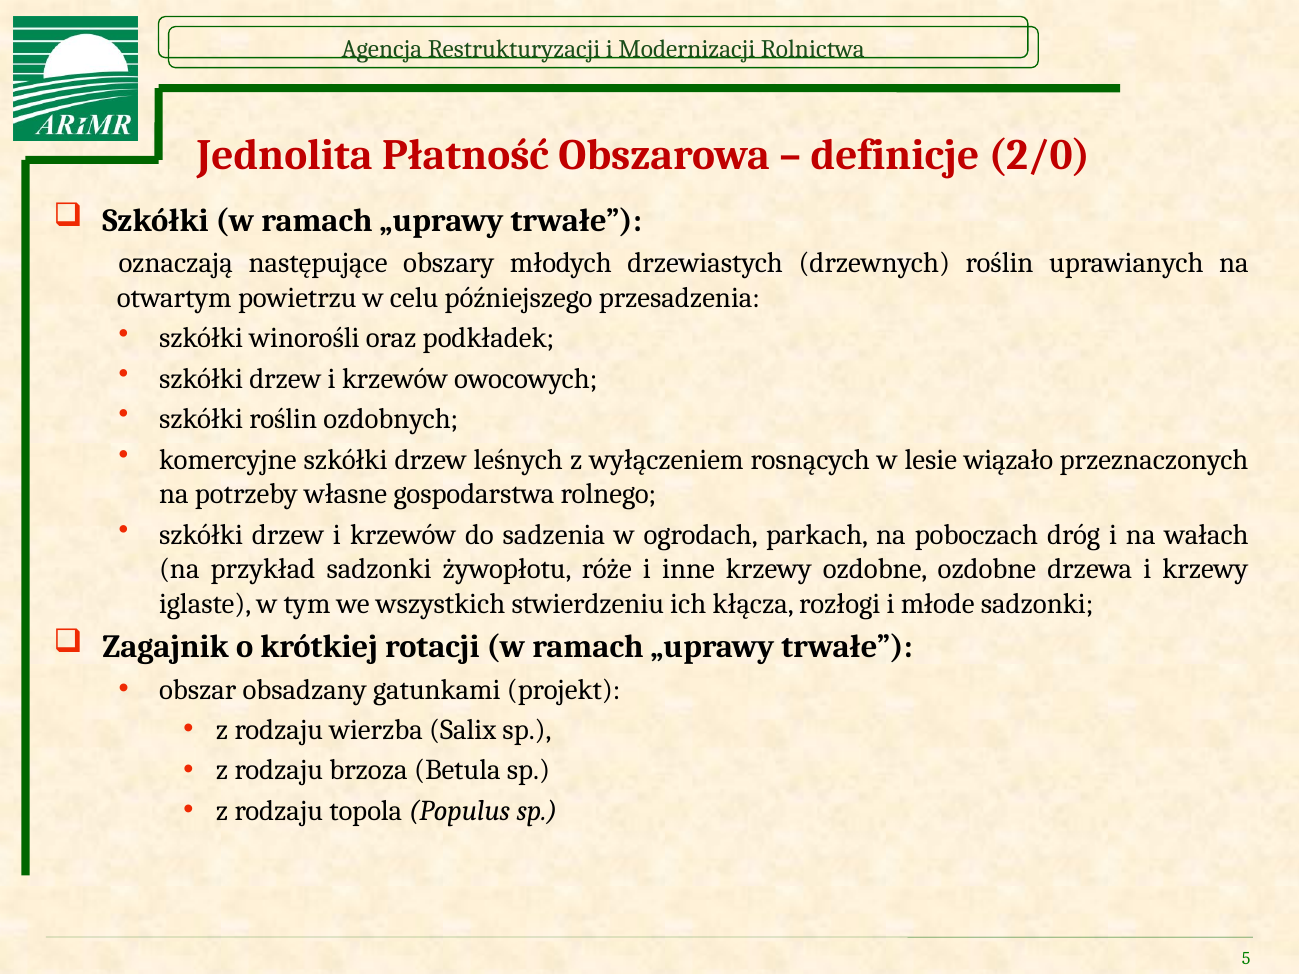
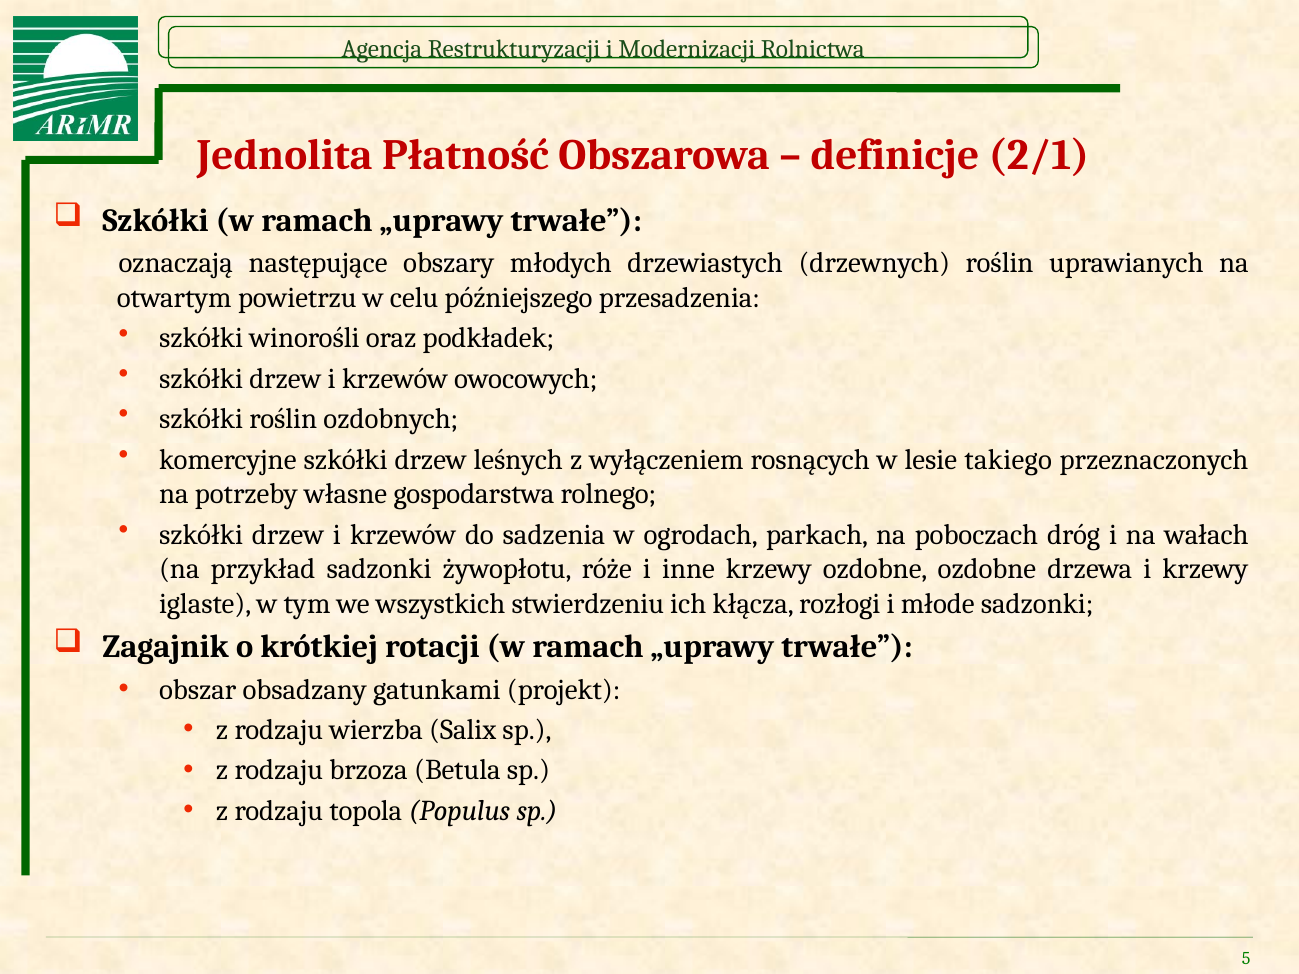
2/0: 2/0 -> 2/1
wiązało: wiązało -> takiego
